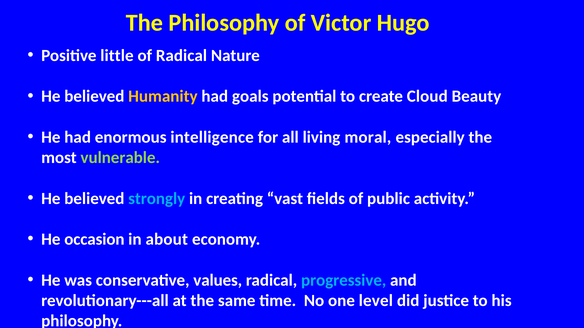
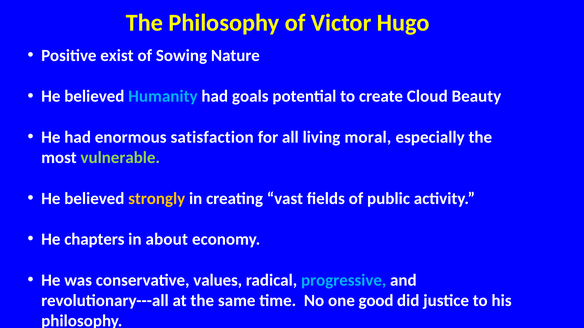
little: little -> exist
of Radical: Radical -> Sowing
Humanity colour: yellow -> light blue
intelligence: intelligence -> satisfaction
strongly colour: light blue -> yellow
occasion: occasion -> chapters
level: level -> good
